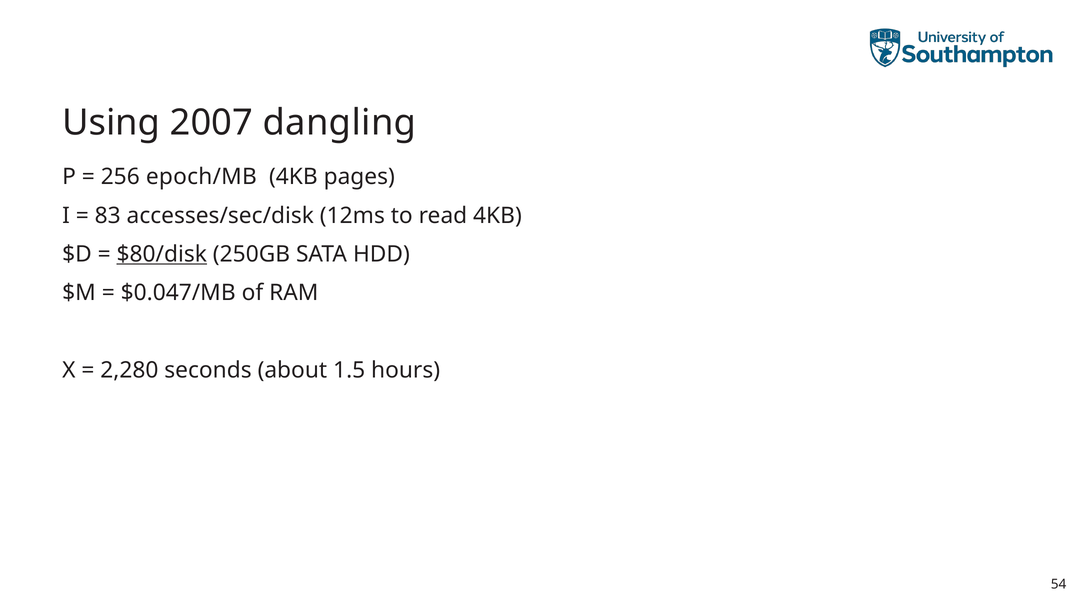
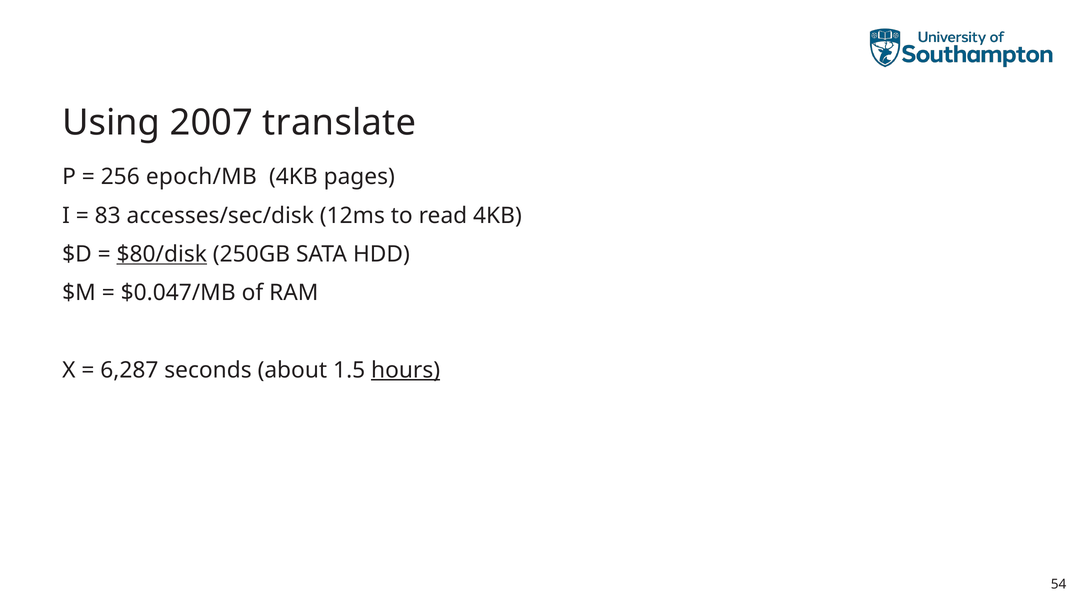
dangling: dangling -> translate
2,280: 2,280 -> 6,287
hours underline: none -> present
